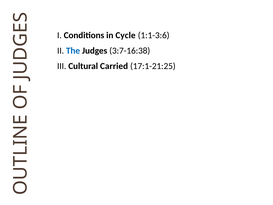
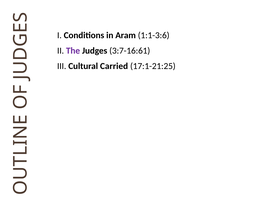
Cycle: Cycle -> Aram
The colour: blue -> purple
3:7-16:38: 3:7-16:38 -> 3:7-16:61
